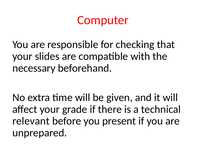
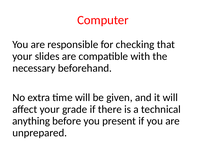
relevant: relevant -> anything
